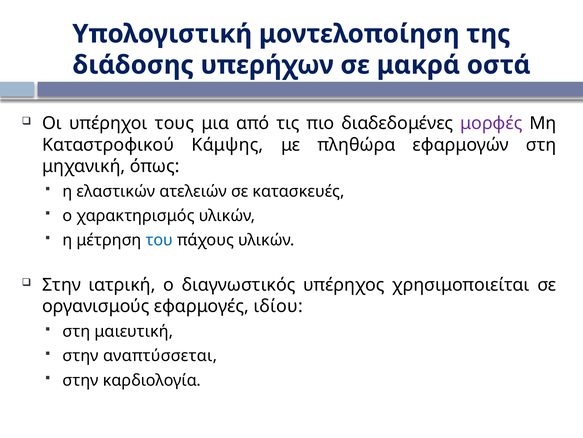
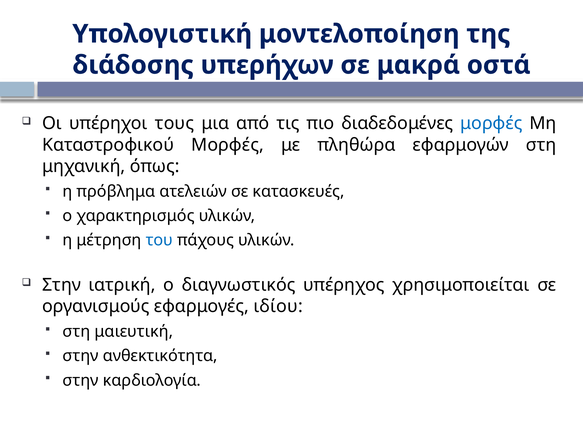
μορφές at (491, 123) colour: purple -> blue
Καταστροφικού Κάμψης: Κάμψης -> Μορφές
ελαστικών: ελαστικών -> πρόβλημα
αναπτύσσεται: αναπτύσσεται -> ανθεκτικότητα
